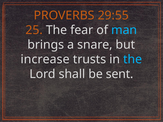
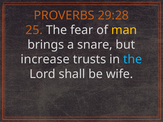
29:55: 29:55 -> 29:28
man colour: light blue -> yellow
sent: sent -> wife
